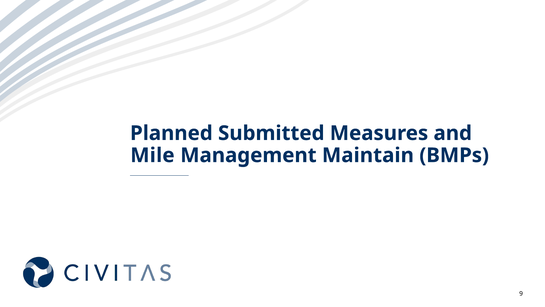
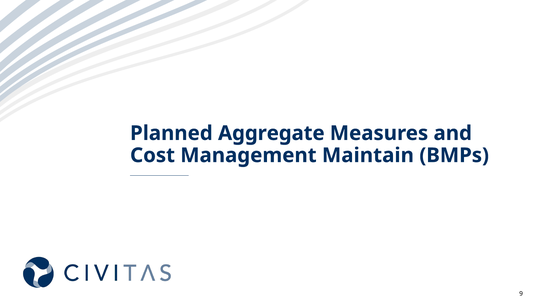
Submitted: Submitted -> Aggregate
Mile: Mile -> Cost
